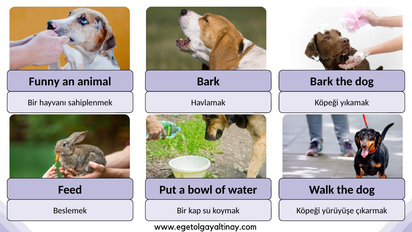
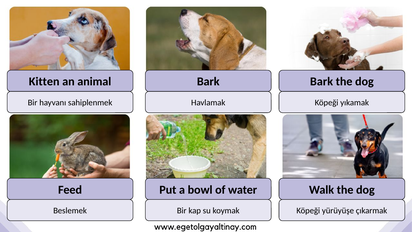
Funny: Funny -> Kitten
